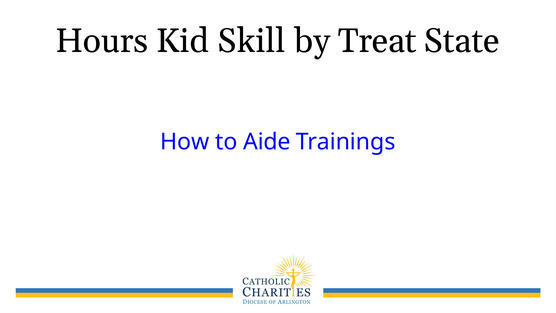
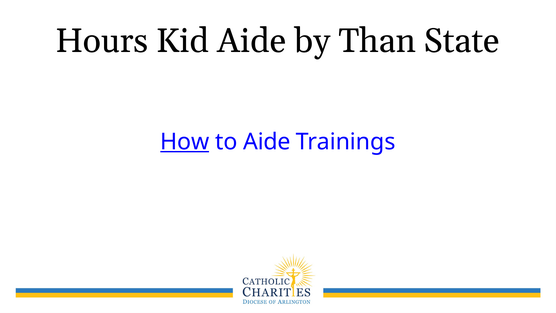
Kid Skill: Skill -> Aide
Treat: Treat -> Than
How underline: none -> present
